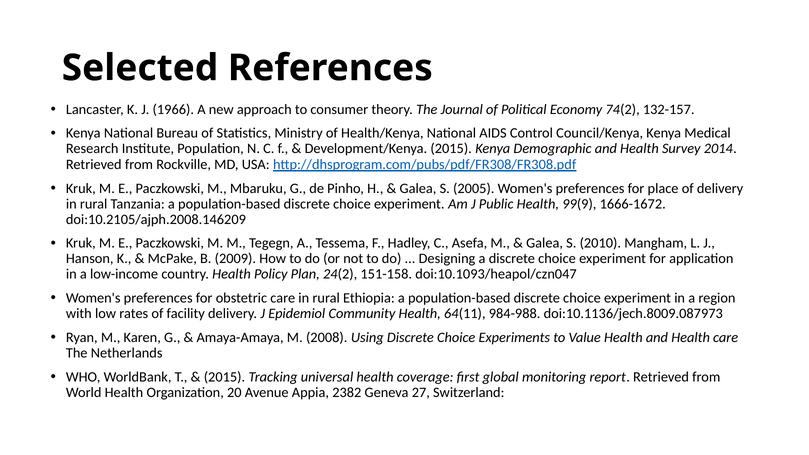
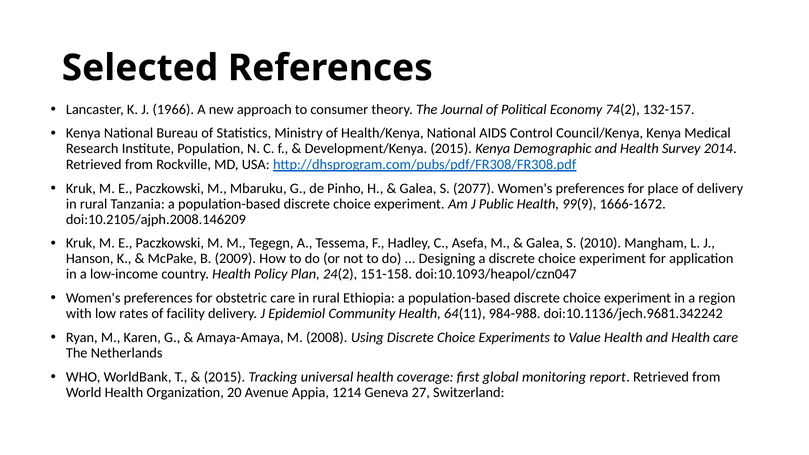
2005: 2005 -> 2077
doi:10.1136/jech.8009.087973: doi:10.1136/jech.8009.087973 -> doi:10.1136/jech.9681.342242
2382: 2382 -> 1214
